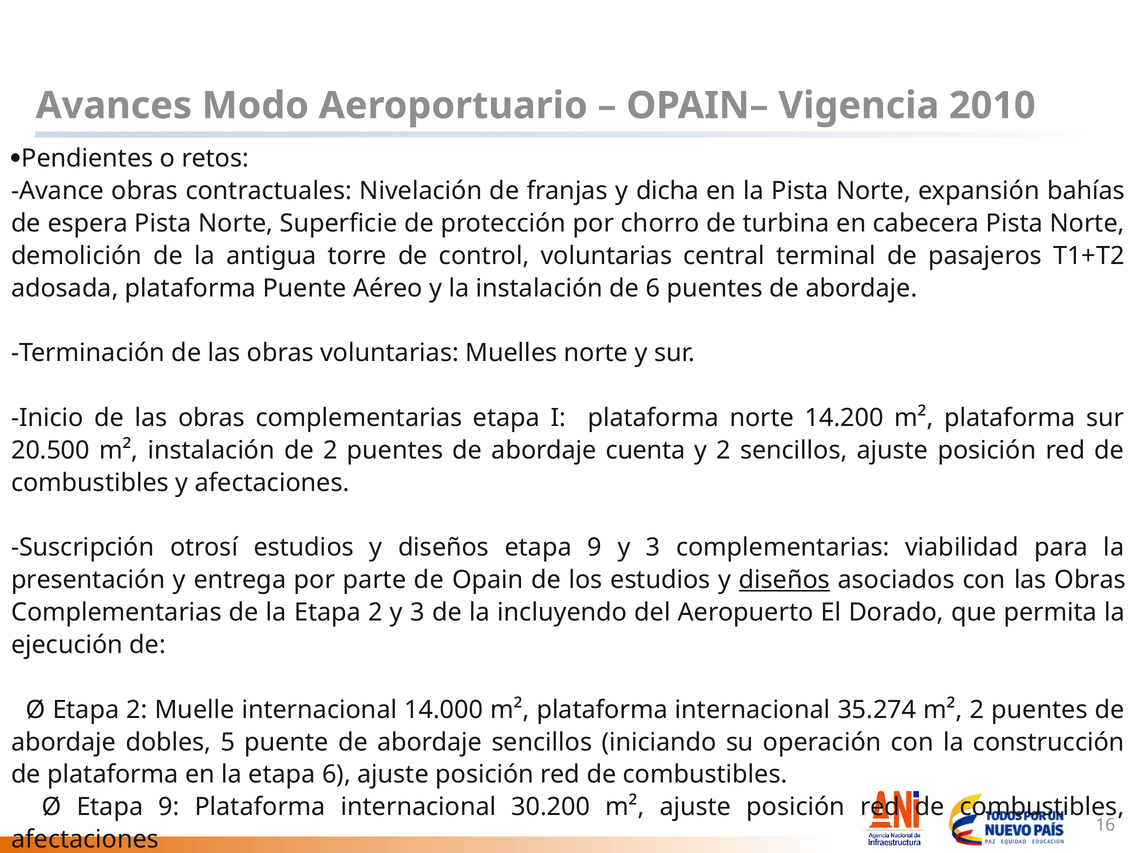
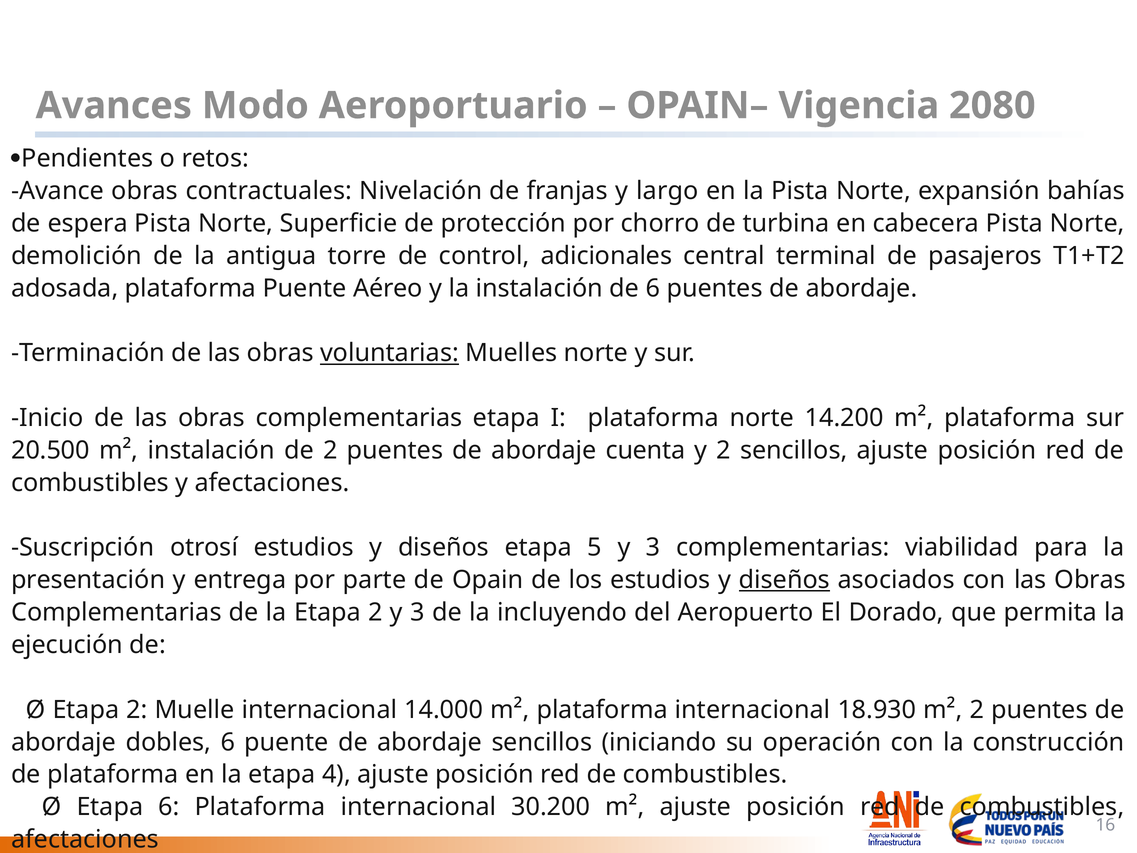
2010: 2010 -> 2080
dicha: dicha -> largo
control voluntarias: voluntarias -> adicionales
voluntarias at (390, 353) underline: none -> present
diseños etapa 9: 9 -> 5
35.274: 35.274 -> 18.930
dobles 5: 5 -> 6
etapa 6: 6 -> 4
Ø Etapa 9: 9 -> 6
